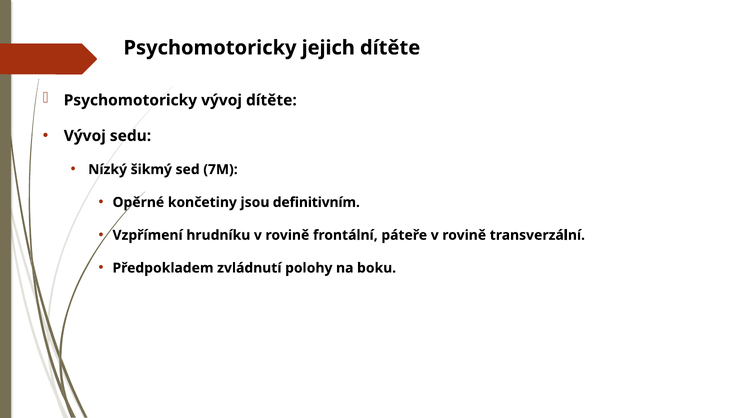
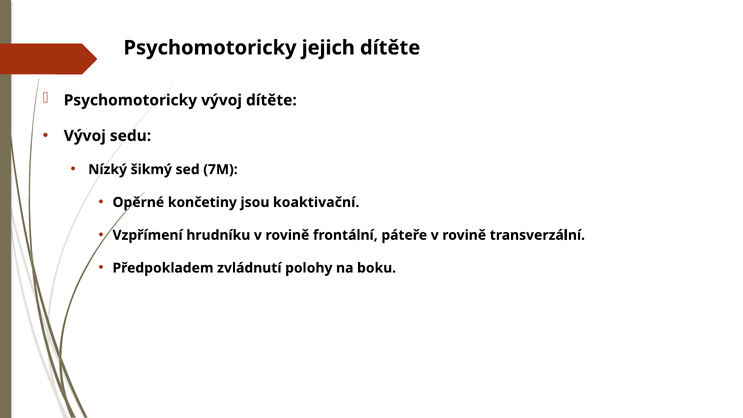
definitivním: definitivním -> koaktivační
